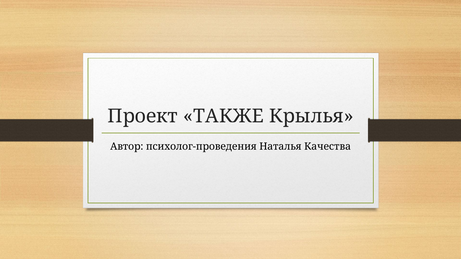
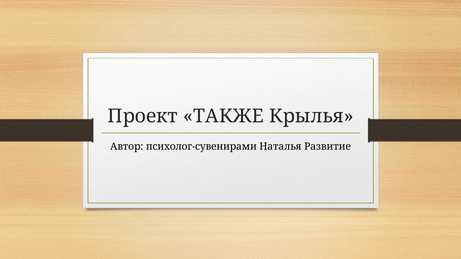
психолог-проведения: психолог-проведения -> психолог-сувенирами
Качества: Качества -> Развитие
